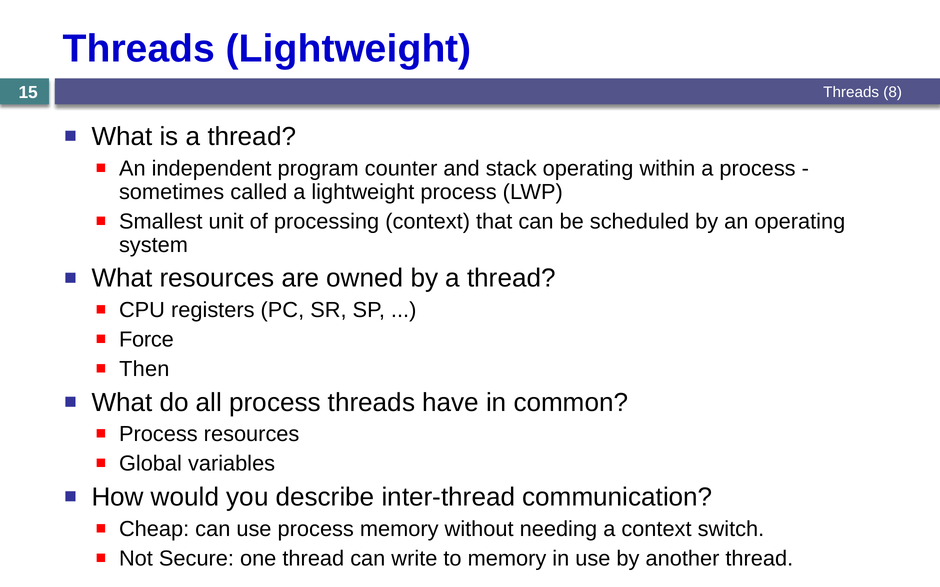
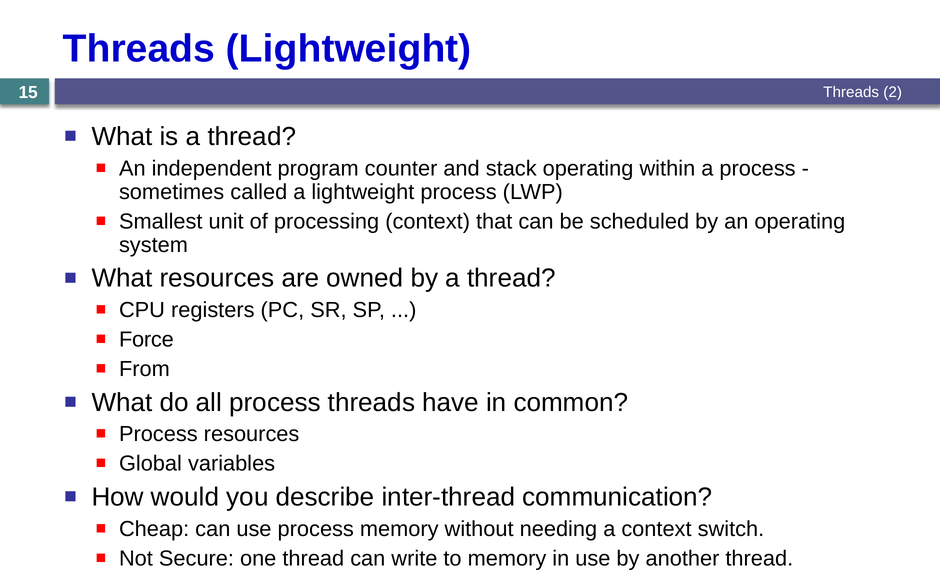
8: 8 -> 2
Then: Then -> From
